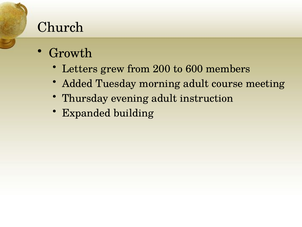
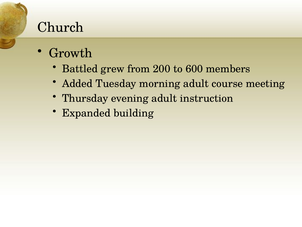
Letters: Letters -> Battled
